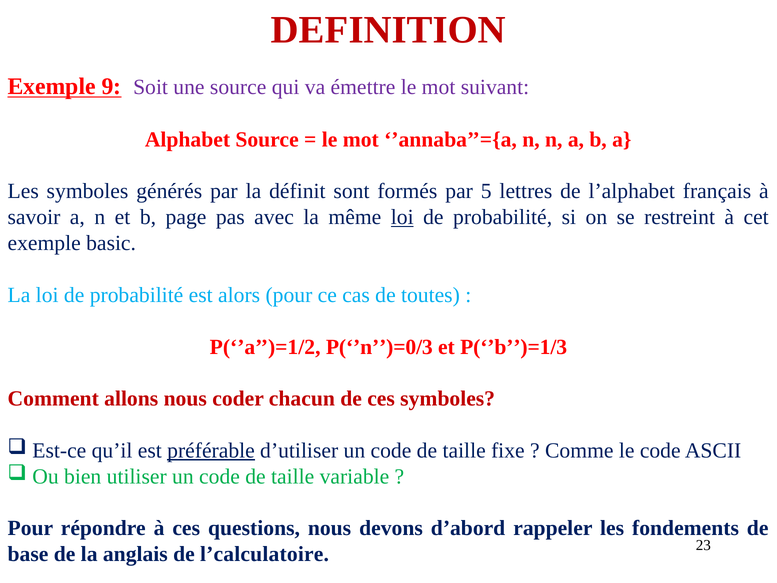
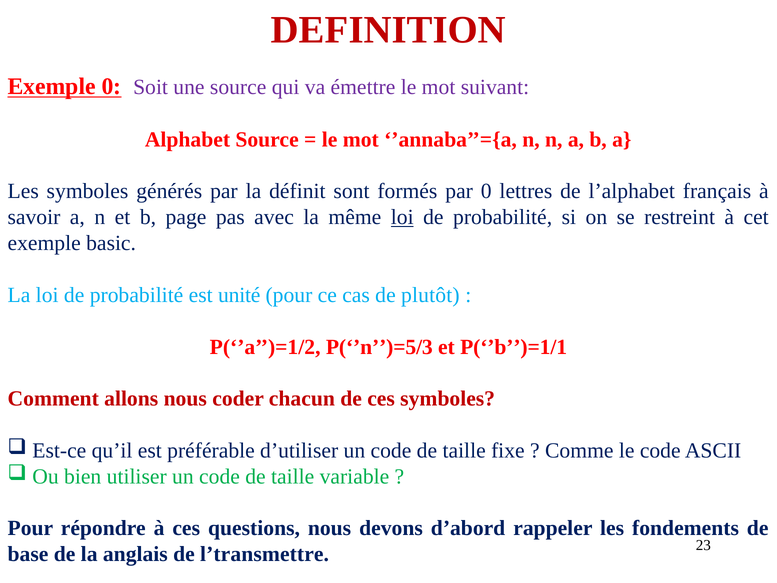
Exemple 9: 9 -> 0
par 5: 5 -> 0
alors: alors -> unité
toutes: toutes -> plutôt
P(‘’n’’)=0/3: P(‘’n’’)=0/3 -> P(‘’n’’)=5/3
P(‘’b’’)=1/3: P(‘’b’’)=1/3 -> P(‘’b’’)=1/1
préférable underline: present -> none
l’calculatoire: l’calculatoire -> l’transmettre
